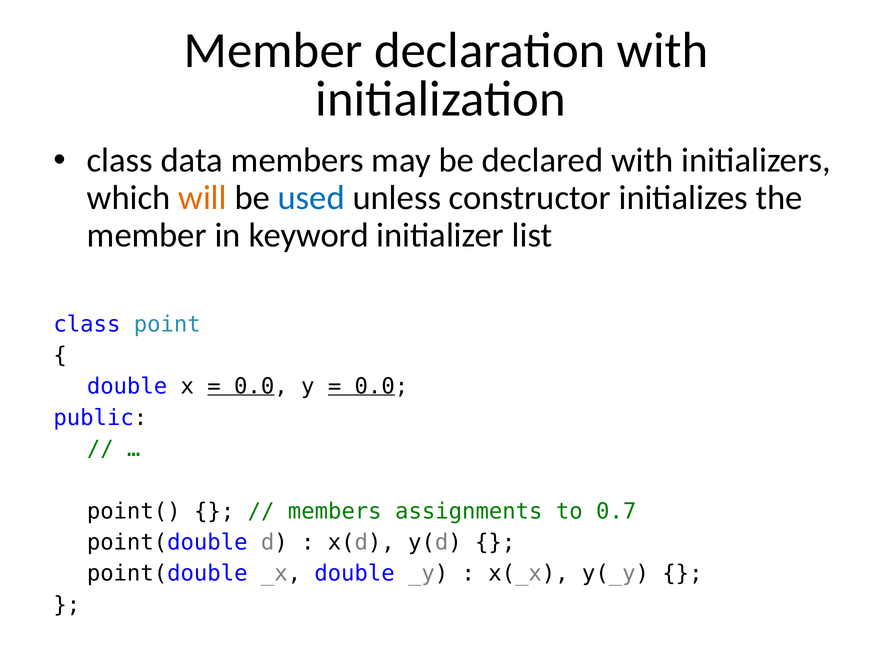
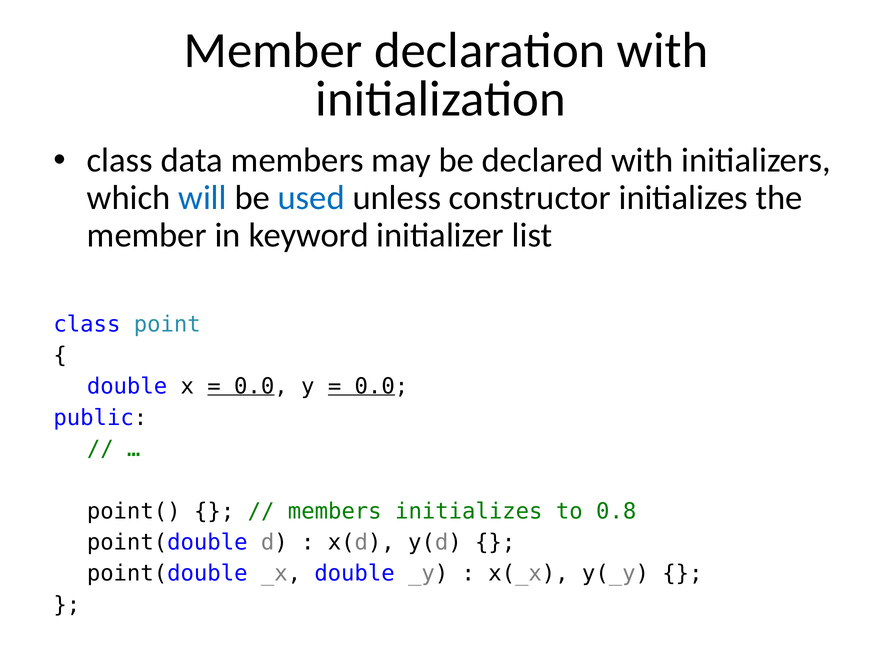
will colour: orange -> blue
members assignments: assignments -> initializes
0.7: 0.7 -> 0.8
